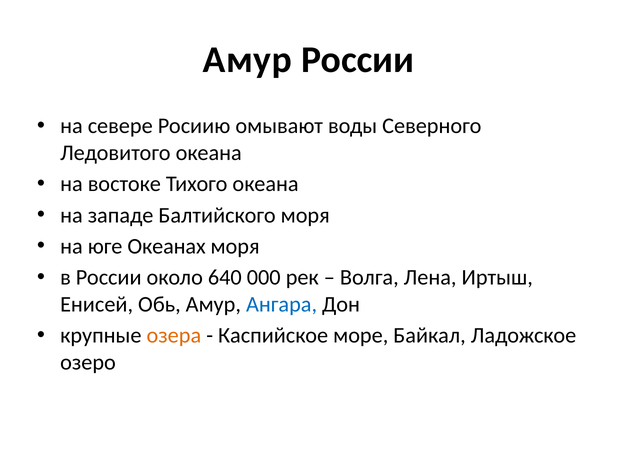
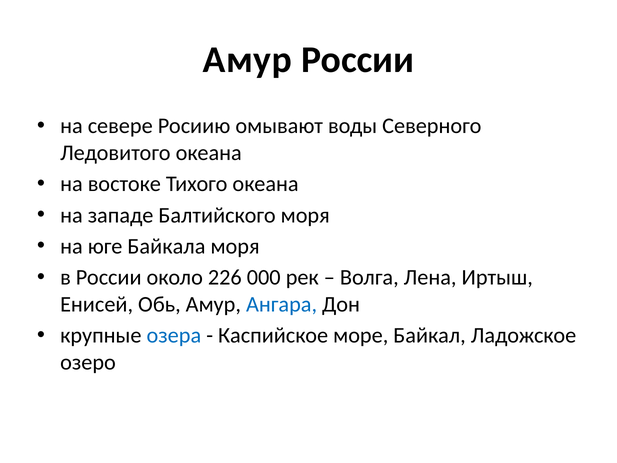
Океанах: Океанах -> Байкала
640: 640 -> 226
озера colour: orange -> blue
